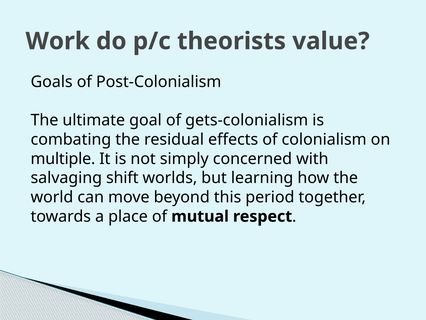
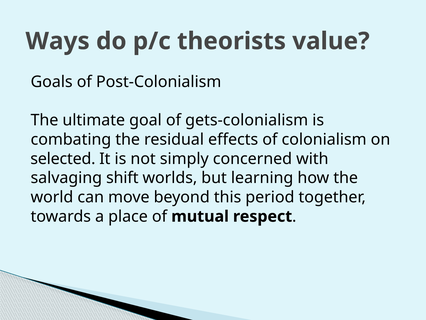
Work: Work -> Ways
multiple: multiple -> selected
